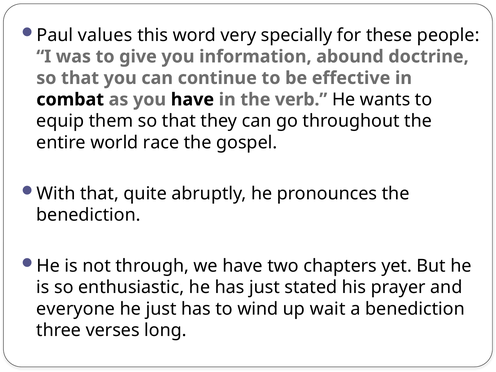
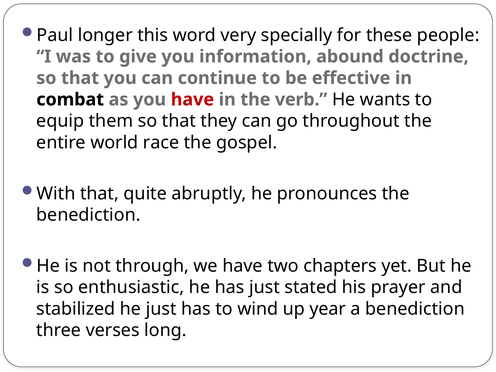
values: values -> longer
have at (192, 100) colour: black -> red
everyone: everyone -> stabilized
wait: wait -> year
